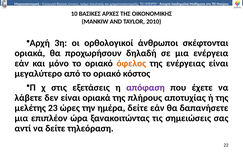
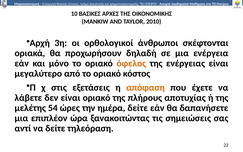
απόφαση colour: purple -> orange
είναι οριακά: οριακά -> οριακό
23: 23 -> 54
